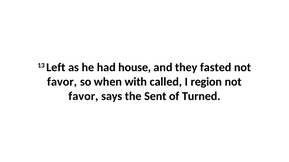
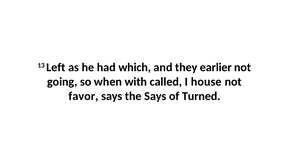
house: house -> which
fasted: fasted -> earlier
favor at (62, 82): favor -> going
region: region -> house
the Sent: Sent -> Says
